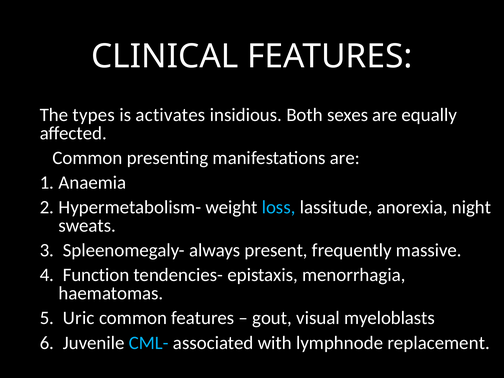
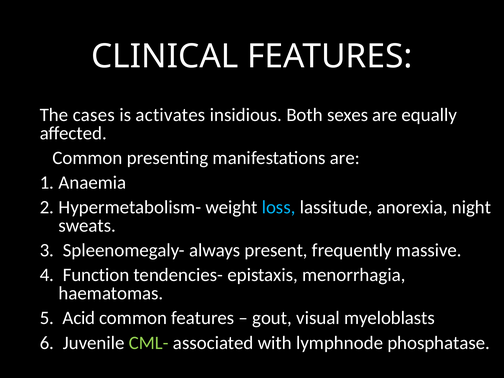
types: types -> cases
Uric: Uric -> Acid
CML- colour: light blue -> light green
replacement: replacement -> phosphatase
